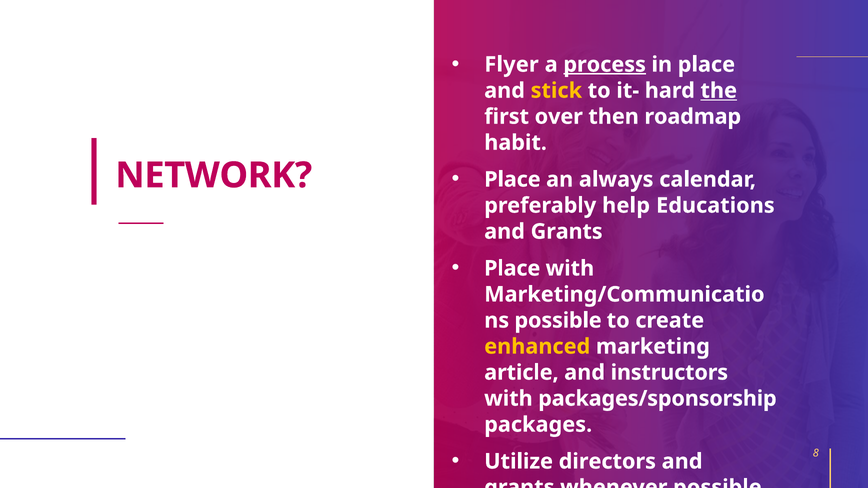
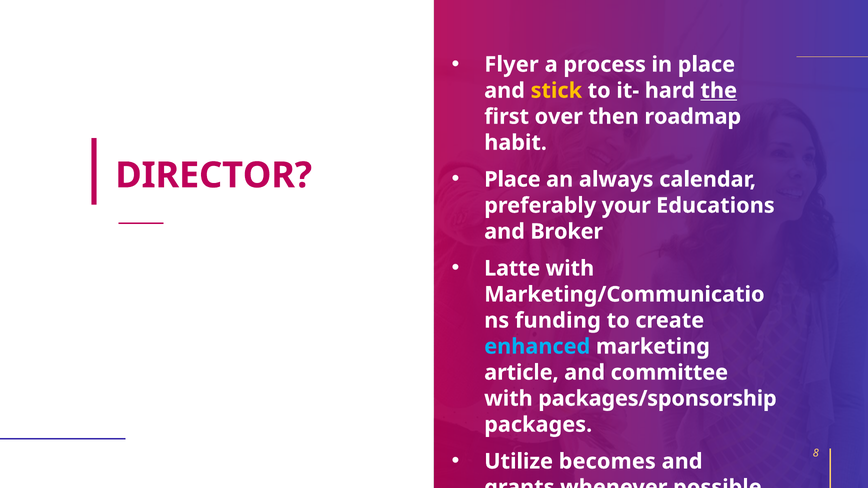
process underline: present -> none
NETWORK: NETWORK -> DIRECTOR
help: help -> your
Grants at (567, 232): Grants -> Broker
Place at (512, 269): Place -> Latte
possible at (558, 321): possible -> funding
enhanced colour: yellow -> light blue
instructors: instructors -> committee
directors: directors -> becomes
